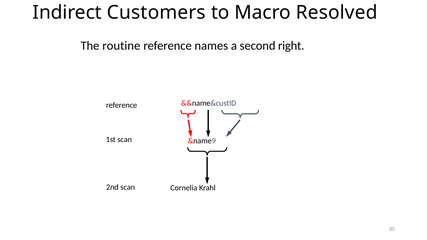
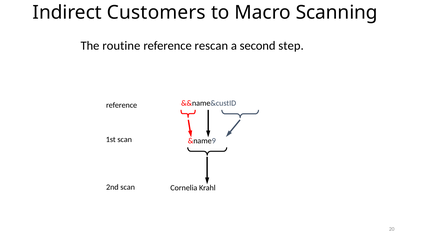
Resolved: Resolved -> Scanning
names: names -> rescan
right: right -> step
